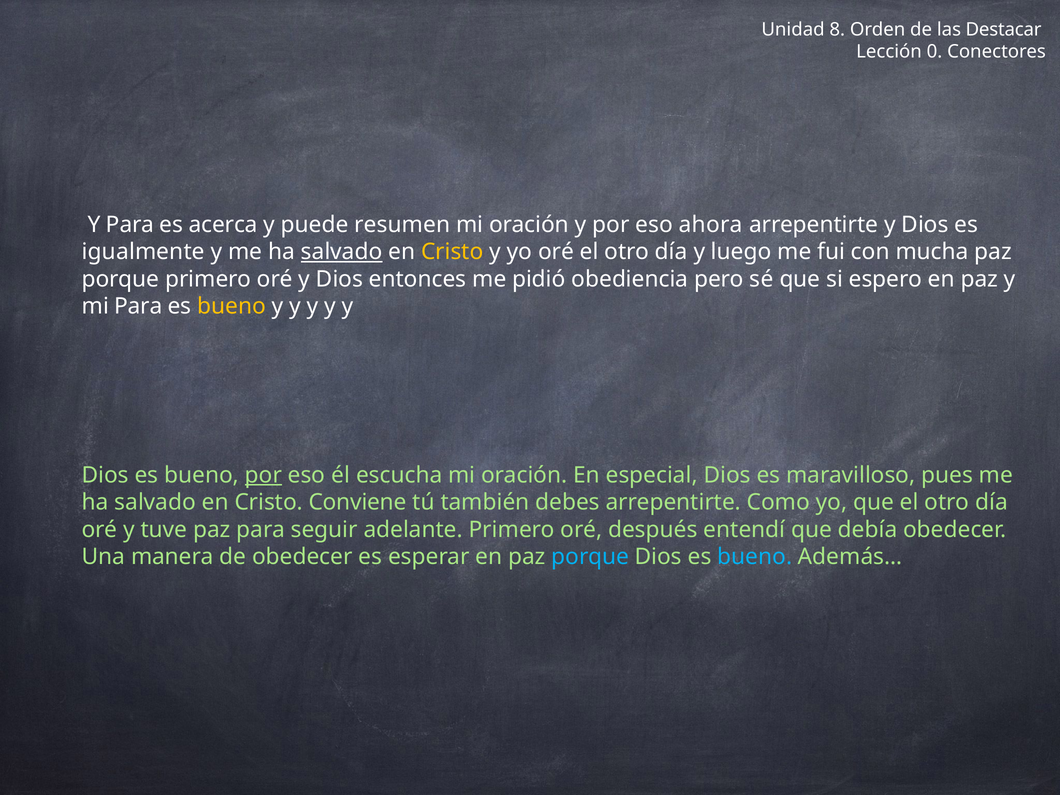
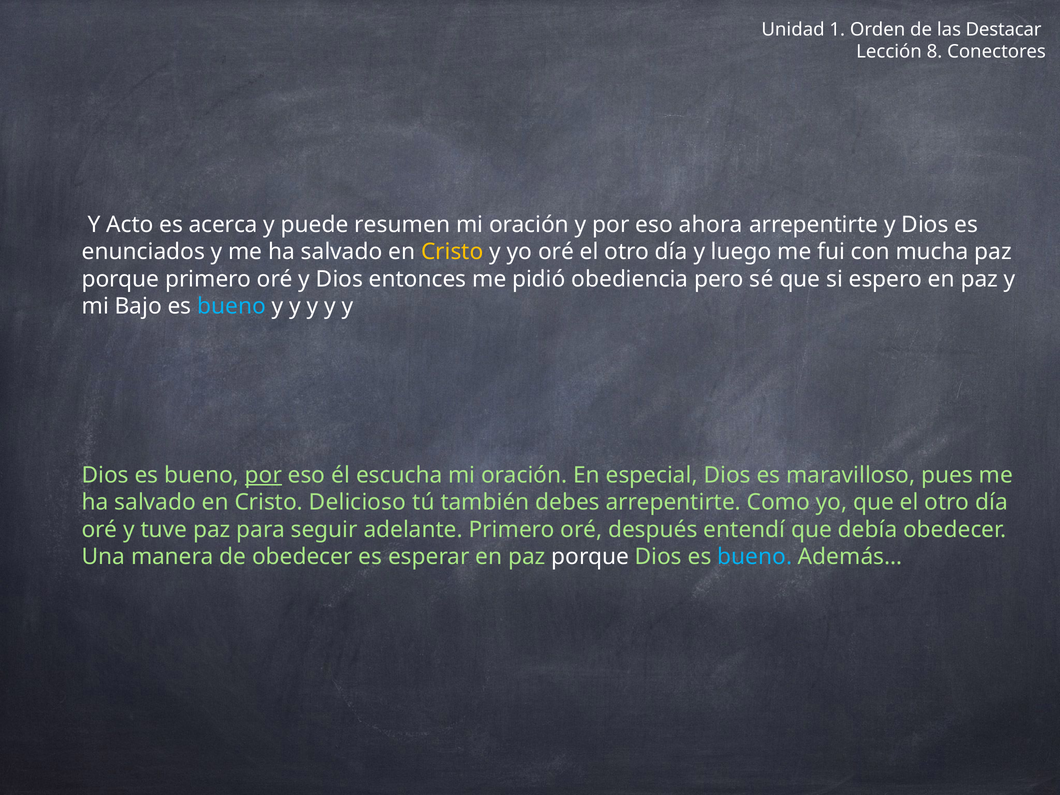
8: 8 -> 1
0: 0 -> 8
Y Para: Para -> Acto
igualmente: igualmente -> enunciados
salvado at (342, 252) underline: present -> none
mi Para: Para -> Bajo
bueno at (232, 306) colour: yellow -> light blue
Conviene: Conviene -> Delicioso
porque at (590, 557) colour: light blue -> white
